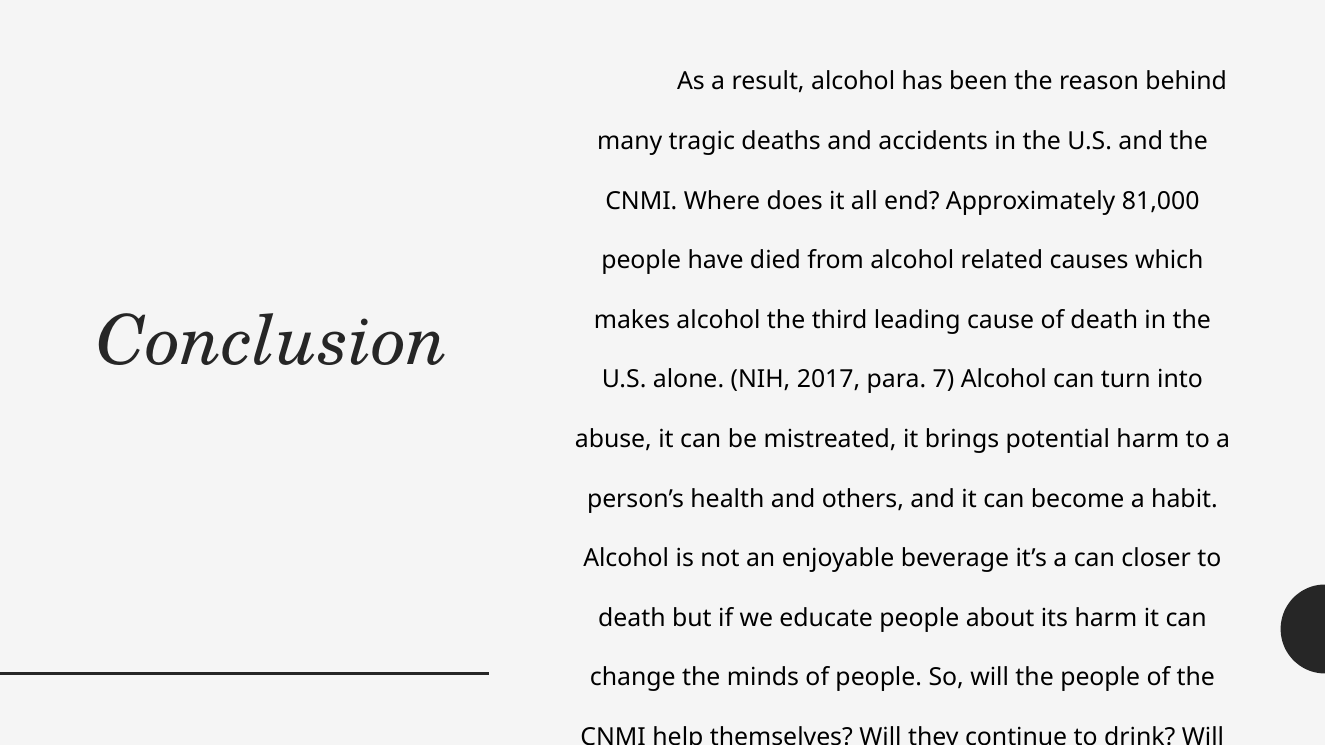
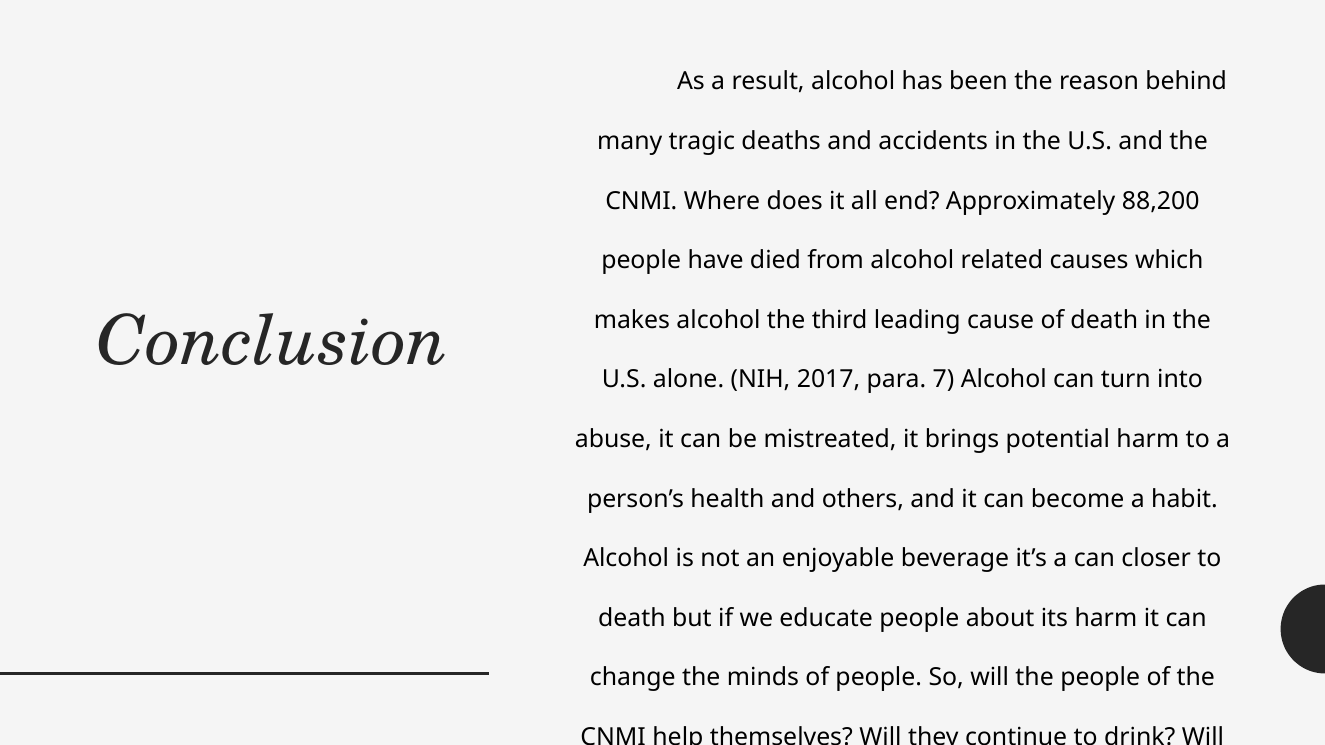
81,000: 81,000 -> 88,200
